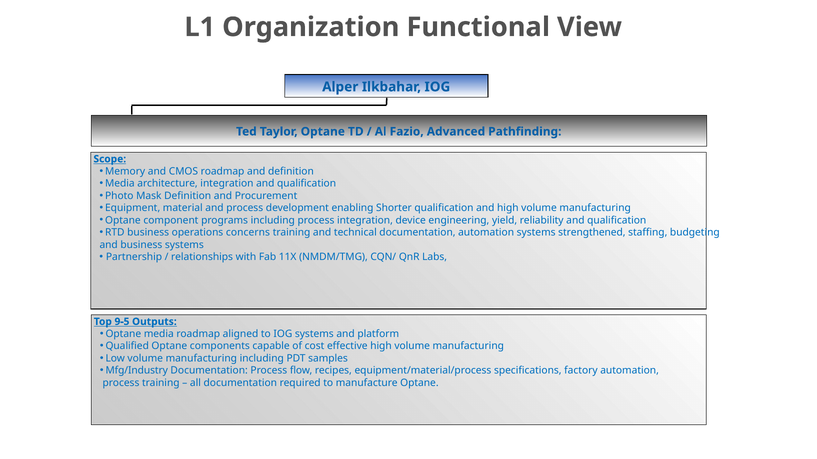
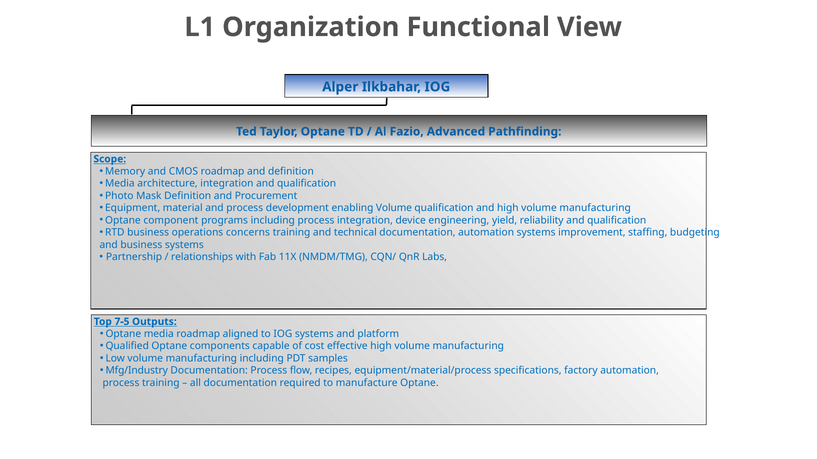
enabling Shorter: Shorter -> Volume
strengthened: strengthened -> improvement
9-5: 9-5 -> 7-5
